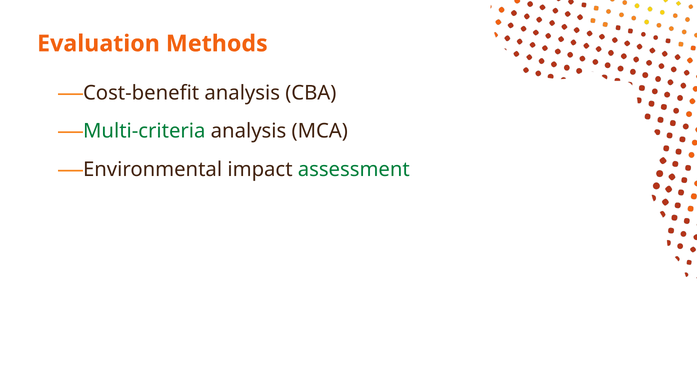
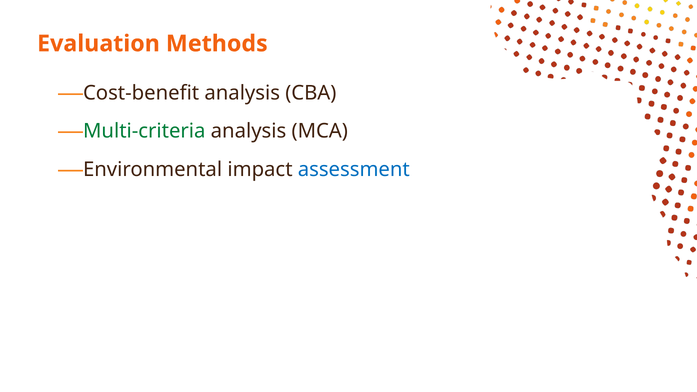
assessment colour: green -> blue
